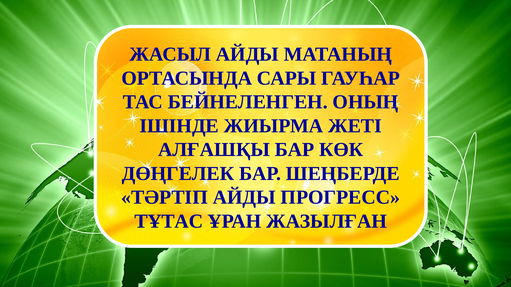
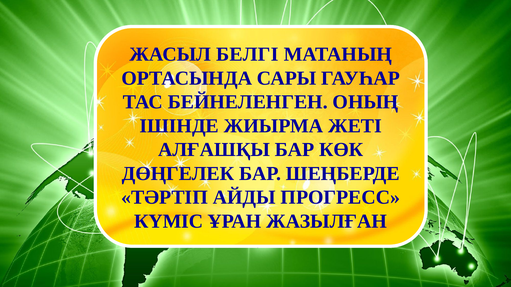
ЖАСЫЛ АЙДЫ: АЙДЫ -> БЕЛГІ
ТҰТАС: ТҰТАС -> КҮМІС
